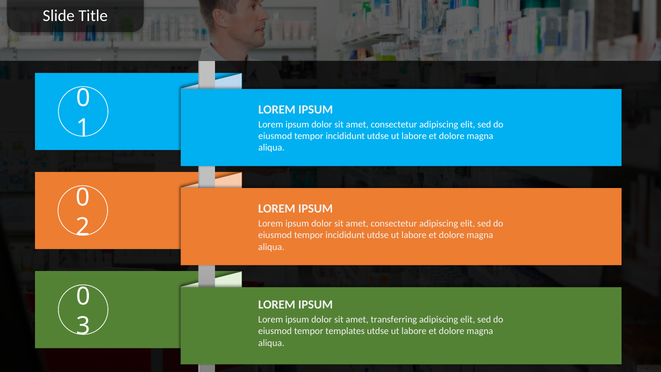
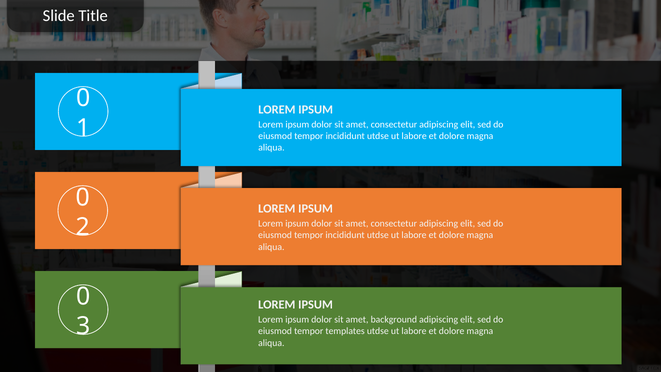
transferring: transferring -> background
